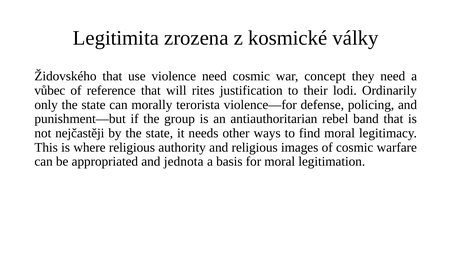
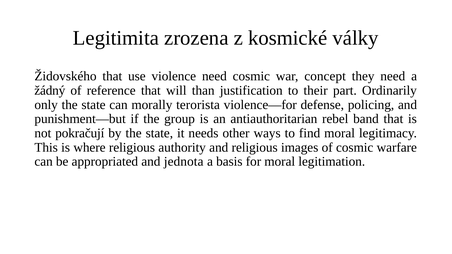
vůbec: vůbec -> žádný
rites: rites -> than
lodi: lodi -> part
nejčastěji: nejčastěji -> pokračují
